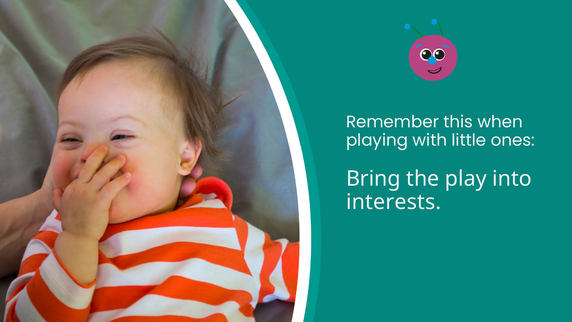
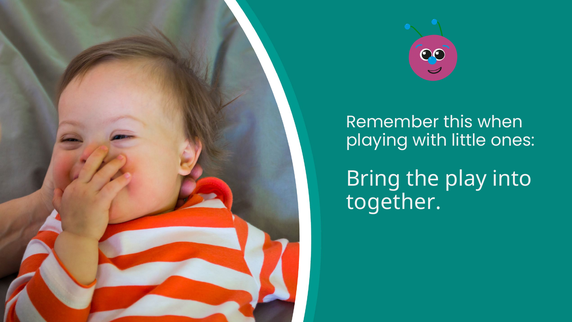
interests: interests -> together
